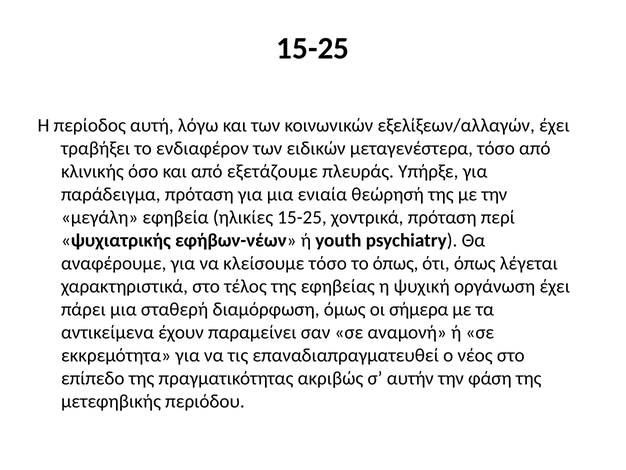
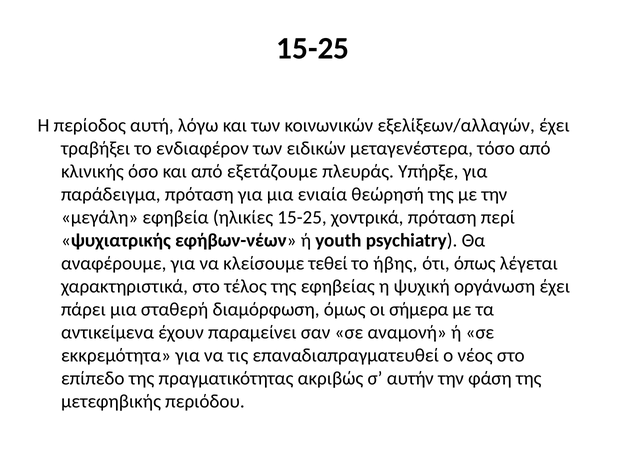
κλείσουμε τόσο: τόσο -> τεθεί
το όπως: όπως -> ήβης
